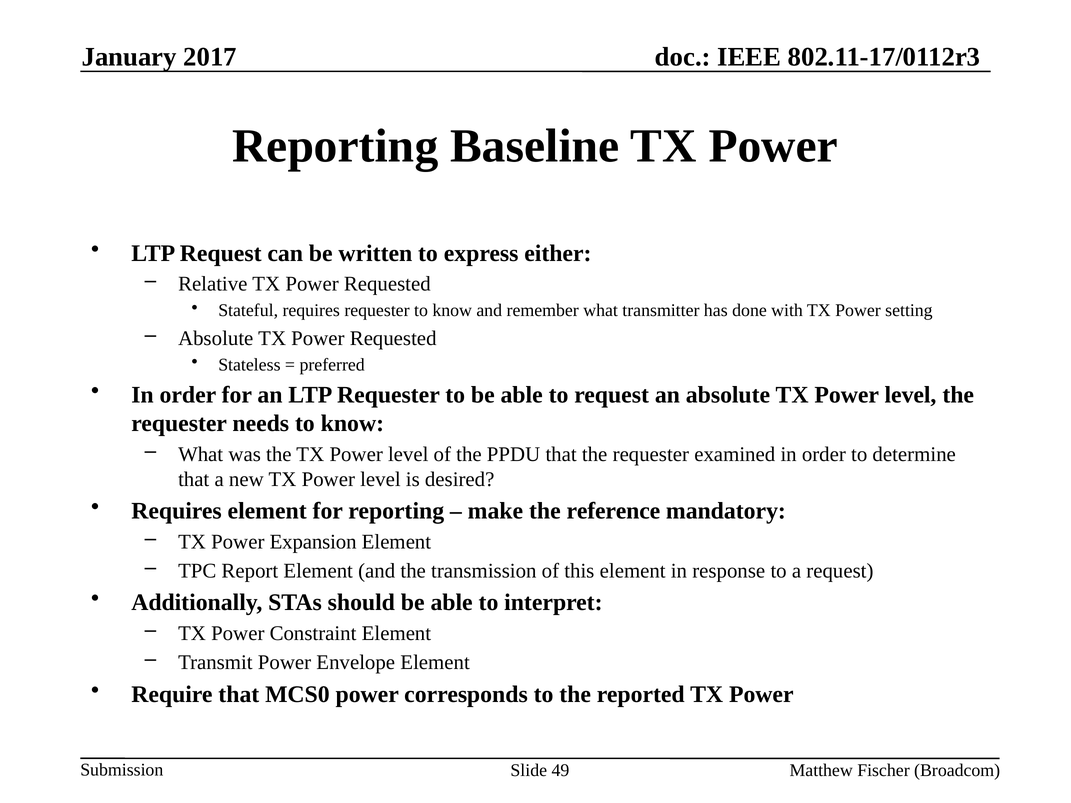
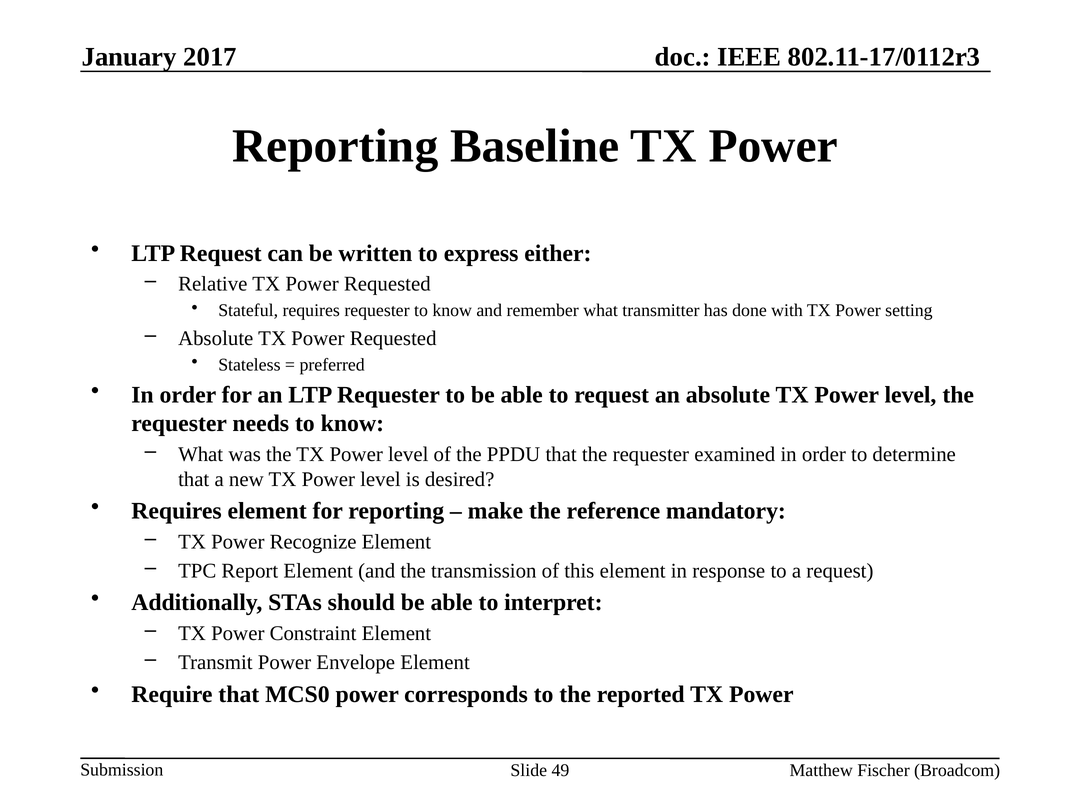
Expansion: Expansion -> Recognize
